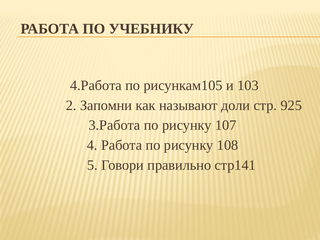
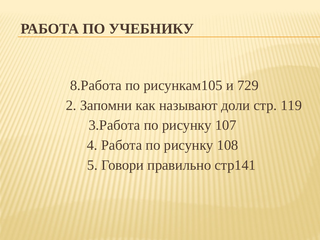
4.Работа: 4.Работа -> 8.Работа
103: 103 -> 729
925: 925 -> 119
